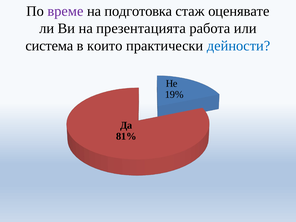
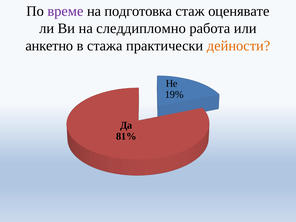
презентацията: презентацията -> следдипломно
система: система -> анкетно
които: които -> стажа
дейности colour: blue -> orange
